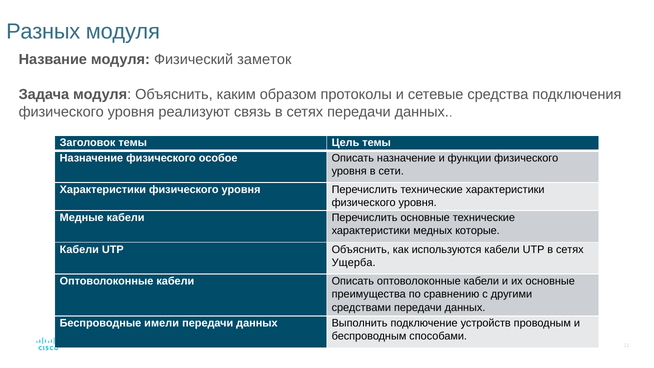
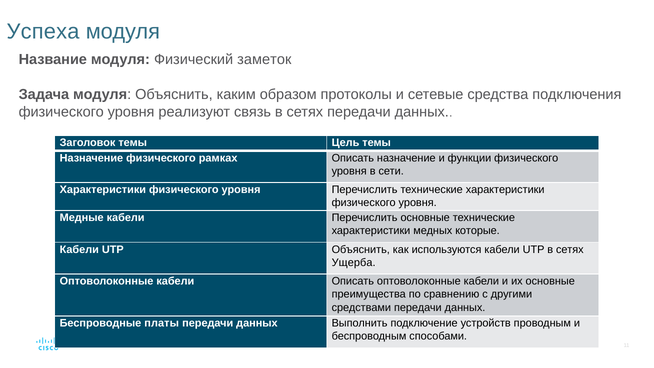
Разных: Разных -> Успеха
особое: особое -> рамках
имели: имели -> платы
